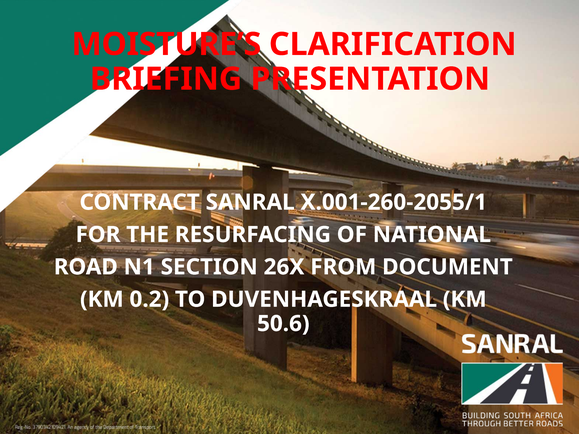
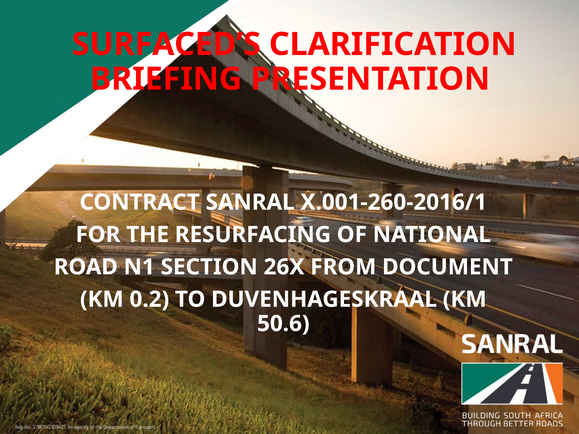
MOISTURE’S: MOISTURE’S -> SURFACED’S
X.001-260-2055/1: X.001-260-2055/1 -> X.001-260-2016/1
